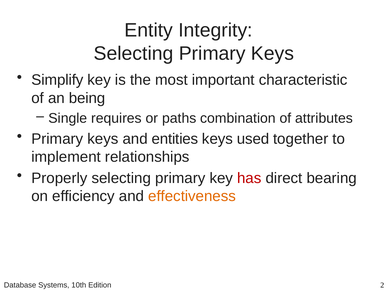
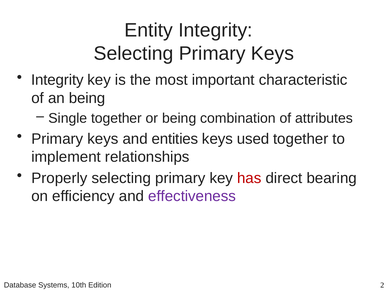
Simplify at (57, 80): Simplify -> Integrity
Single requires: requires -> together
or paths: paths -> being
effectiveness colour: orange -> purple
